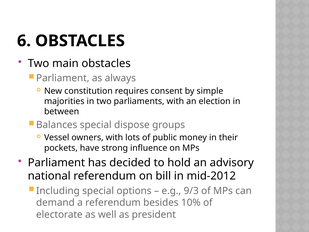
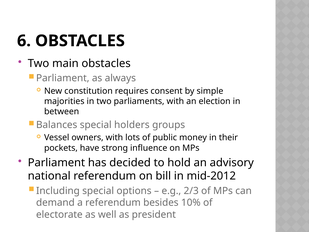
dispose: dispose -> holders
9/3: 9/3 -> 2/3
